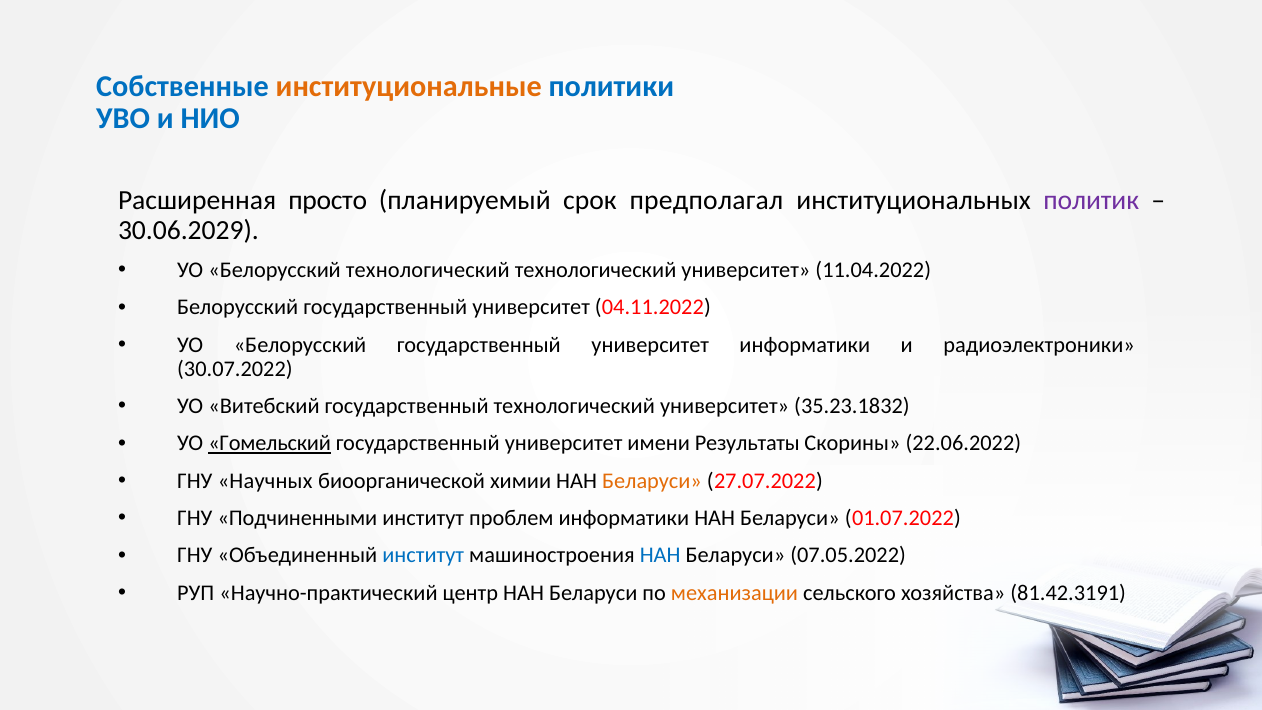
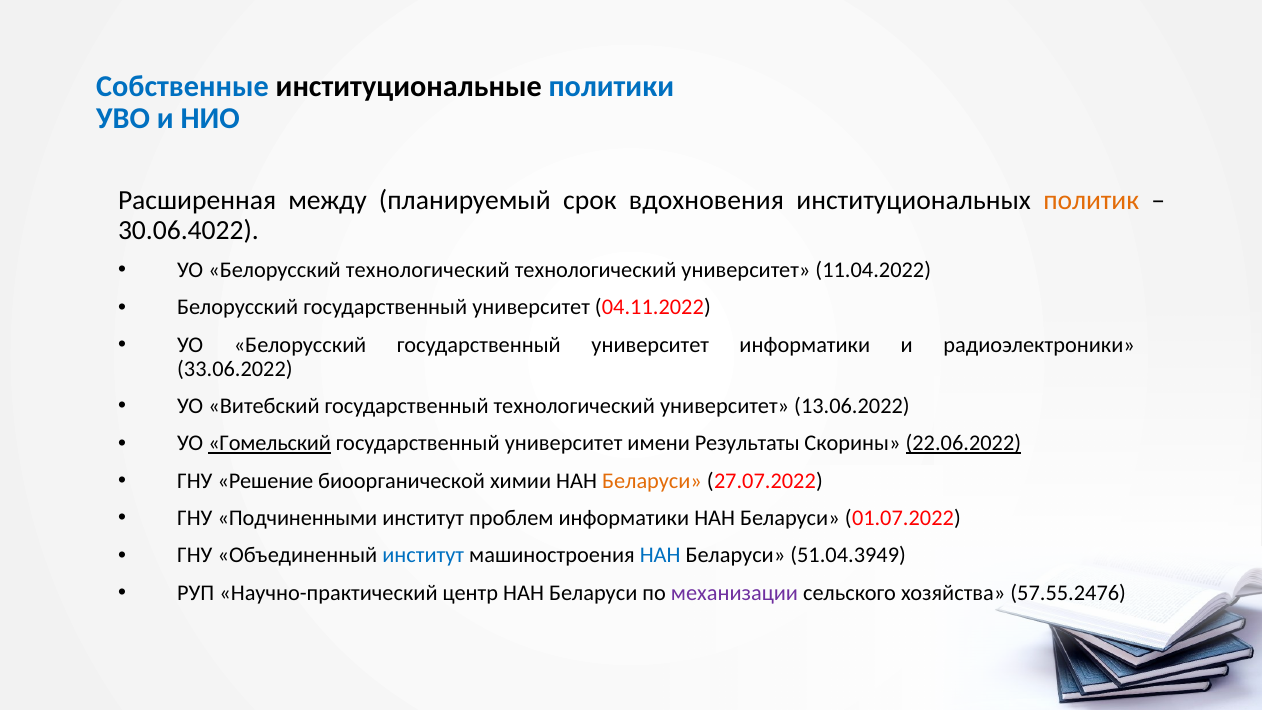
институциональные colour: orange -> black
просто: просто -> между
предполагал: предполагал -> вдохновения
политик colour: purple -> orange
30.06.2029: 30.06.2029 -> 30.06.4022
30.07.2022: 30.07.2022 -> 33.06.2022
35.23.1832: 35.23.1832 -> 13.06.2022
22.06.2022 underline: none -> present
Научных: Научных -> Решение
07.05.2022: 07.05.2022 -> 51.04.3949
механизации colour: orange -> purple
81.42.3191: 81.42.3191 -> 57.55.2476
